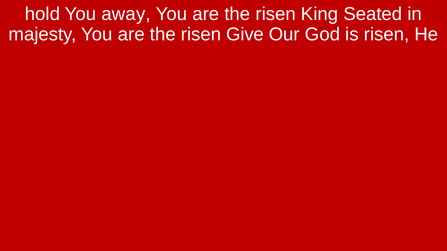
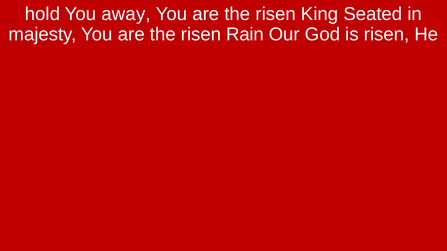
Give: Give -> Rain
